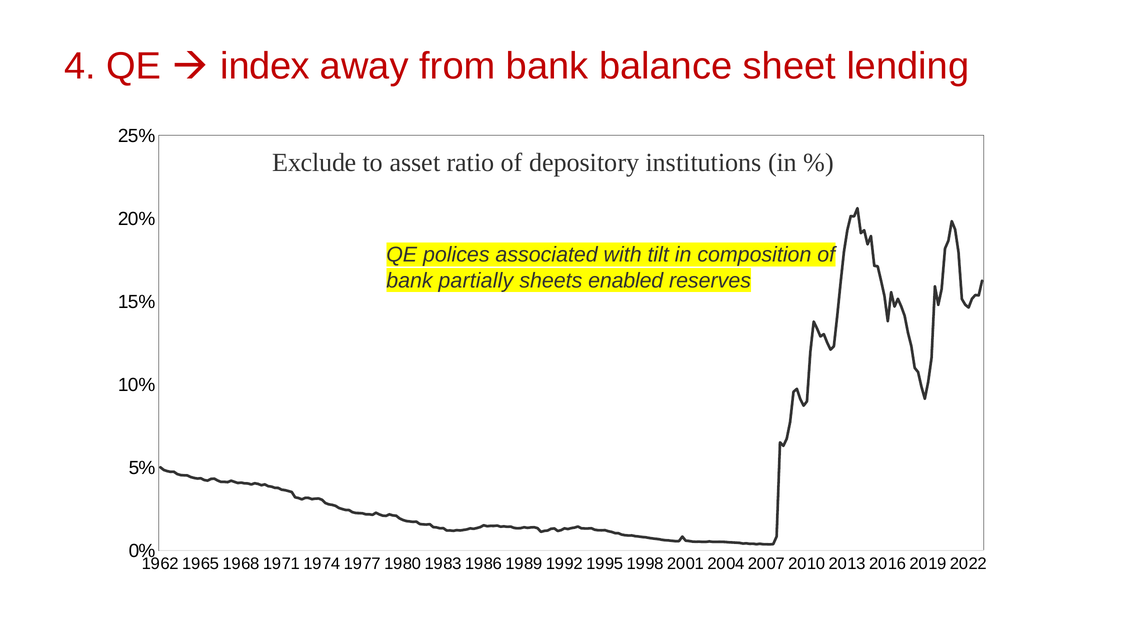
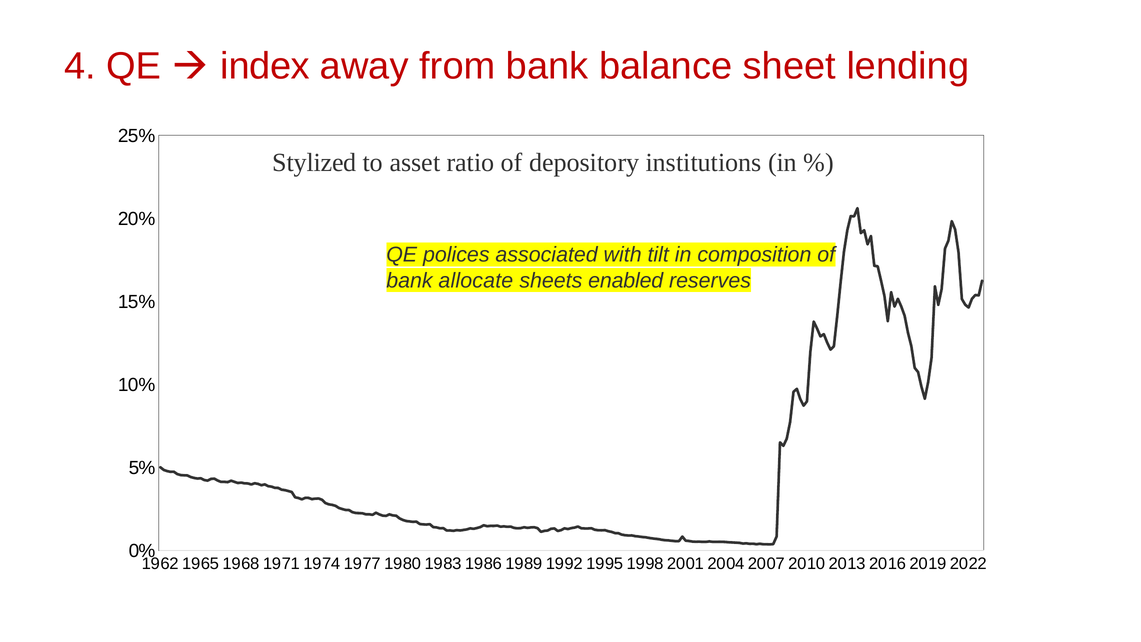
Exclude: Exclude -> Stylized
partially: partially -> allocate
